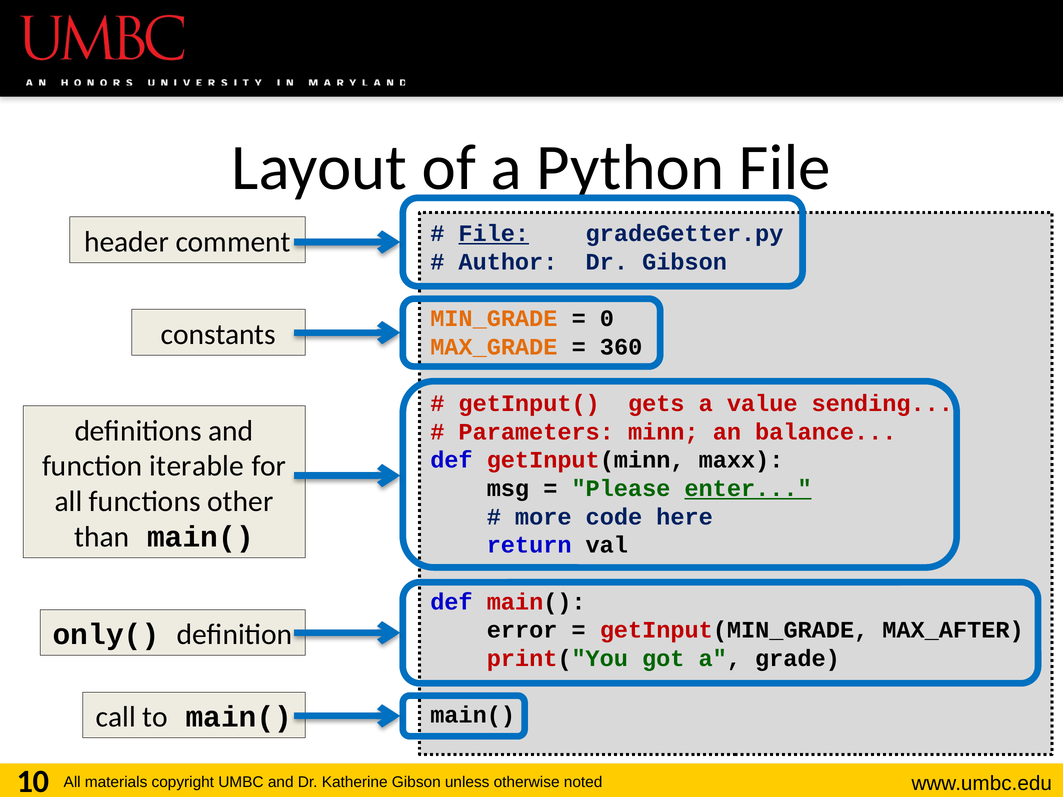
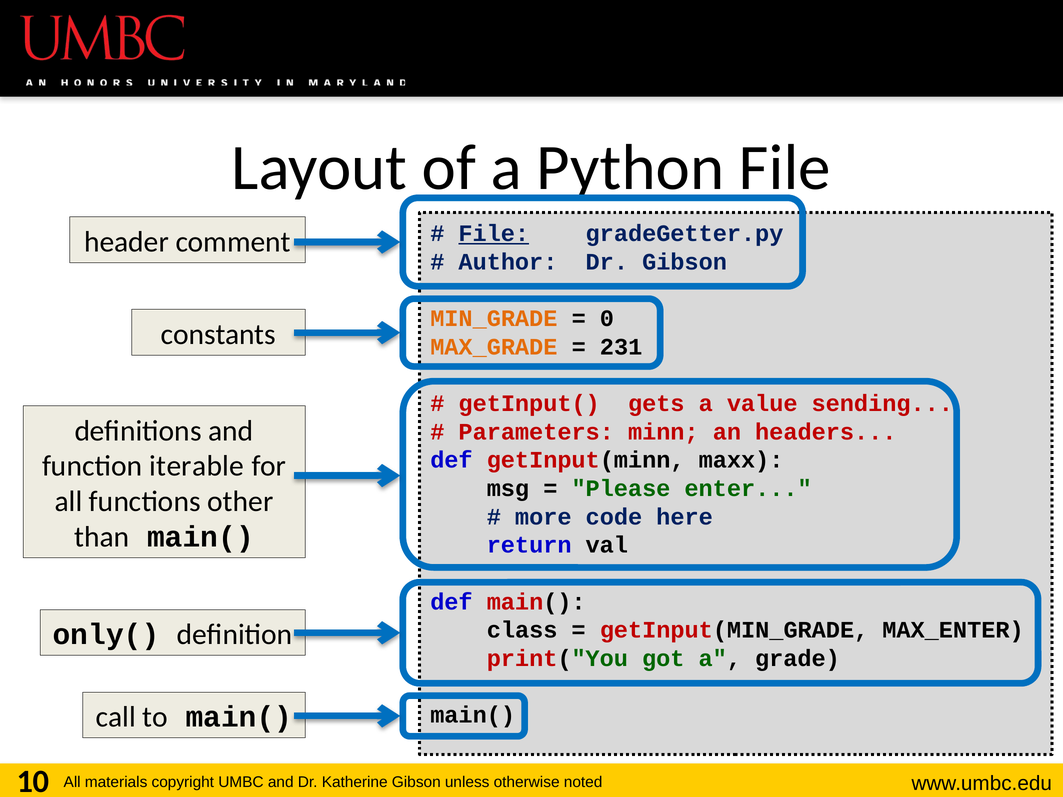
360: 360 -> 231
balance: balance -> headers
enter underline: present -> none
error: error -> class
MAX_AFTER: MAX_AFTER -> MAX_ENTER
